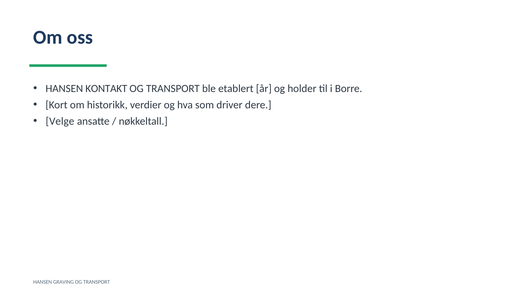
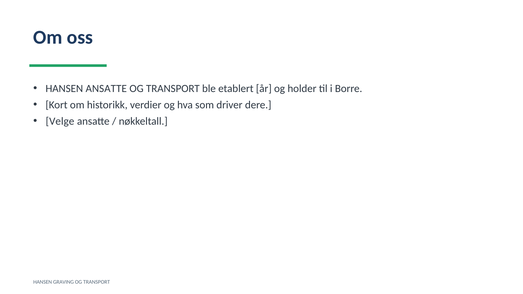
HANSEN KONTAKT: KONTAKT -> ANSATTE
